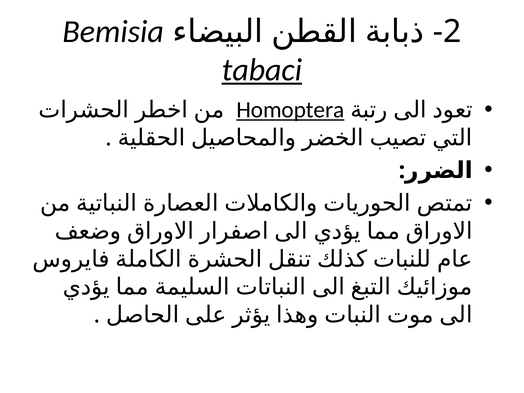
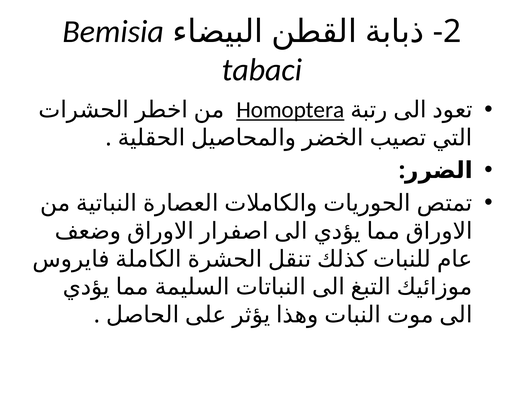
tabaci underline: present -> none
